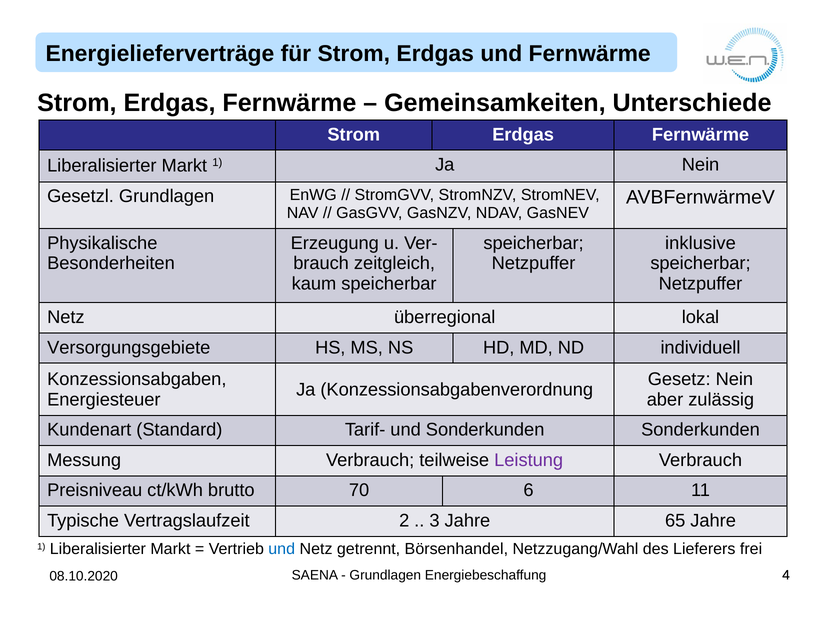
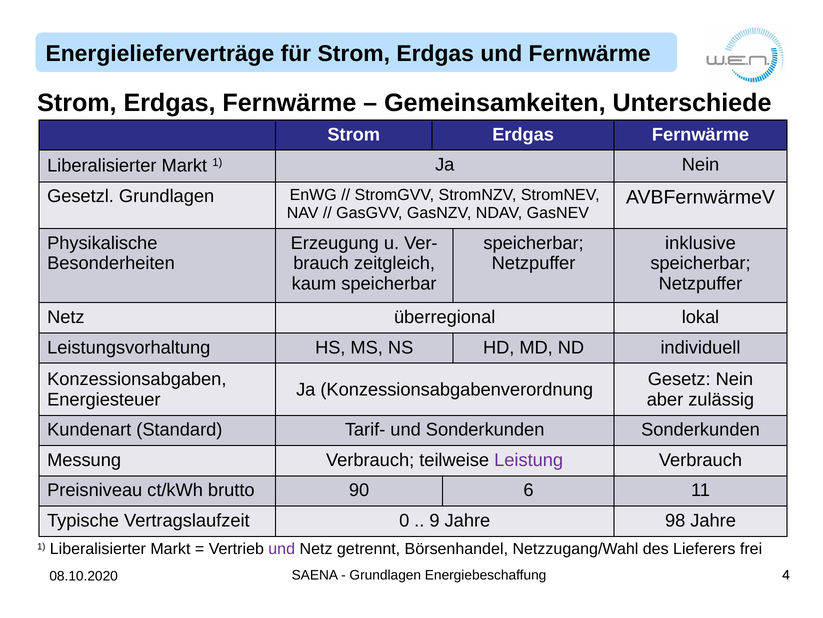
Versorgungsgebiete: Versorgungsgebiete -> Leistungsvorhaltung
70: 70 -> 90
2: 2 -> 0
3: 3 -> 9
65: 65 -> 98
und at (282, 548) colour: blue -> purple
